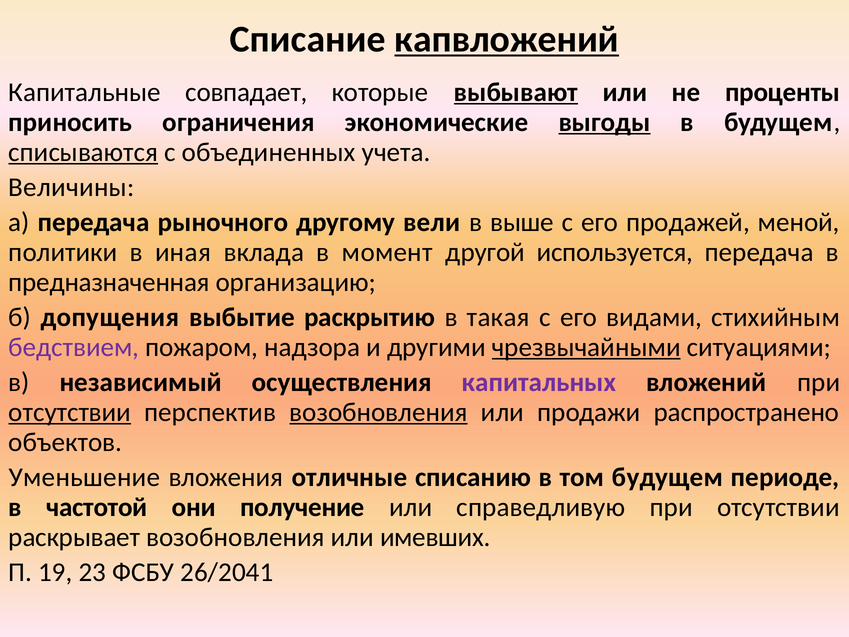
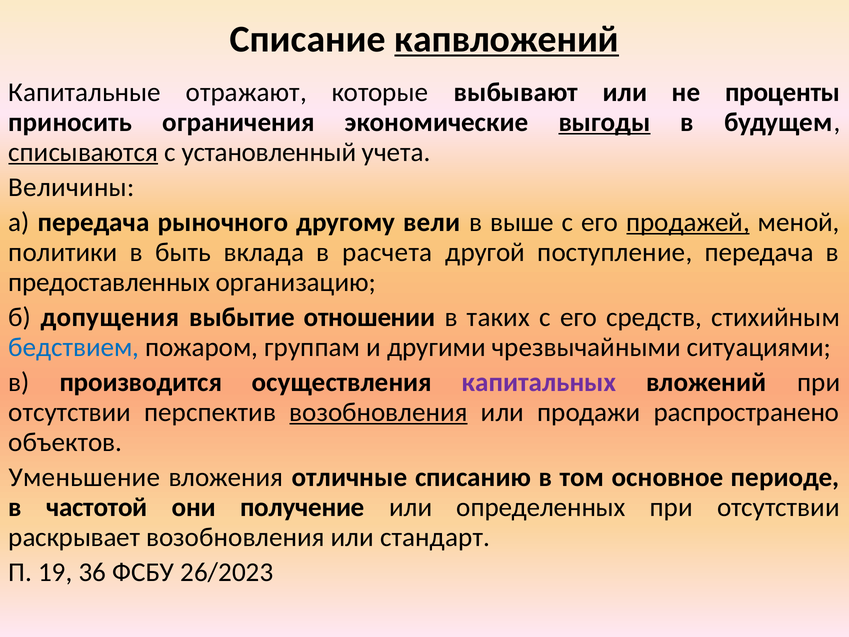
совпадает: совпадает -> отражают
выбывают underline: present -> none
объединенных: объединенных -> установленный
продажей underline: none -> present
иная: иная -> быть
момент: момент -> расчета
используется: используется -> поступление
предназначенная: предназначенная -> предоставленных
раскрытию: раскрытию -> отношении
такая: такая -> таких
видами: видами -> средств
бедствием colour: purple -> blue
надзора: надзора -> группам
чрезвычайными underline: present -> none
независимый: независимый -> производится
отсутствии at (70, 412) underline: present -> none
том будущем: будущем -> основное
справедливую: справедливую -> определенных
имевших: имевших -> стандарт
23: 23 -> 36
26/2041: 26/2041 -> 26/2023
